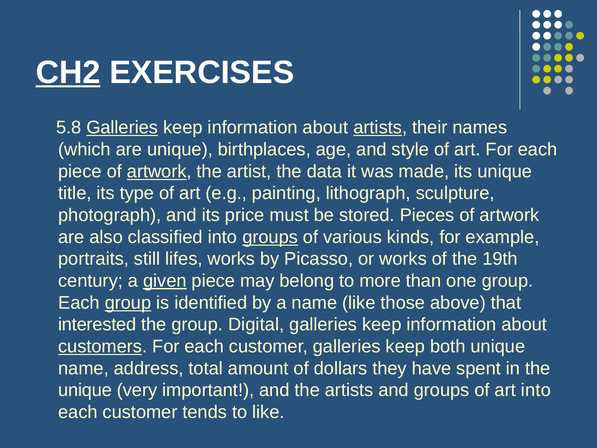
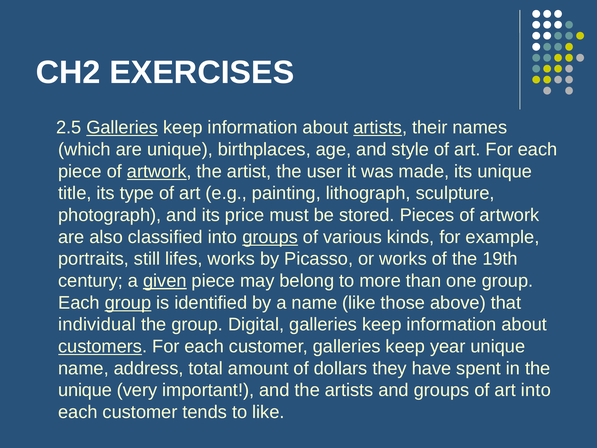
CH2 underline: present -> none
5.8: 5.8 -> 2.5
data: data -> user
interested: interested -> individual
both: both -> year
